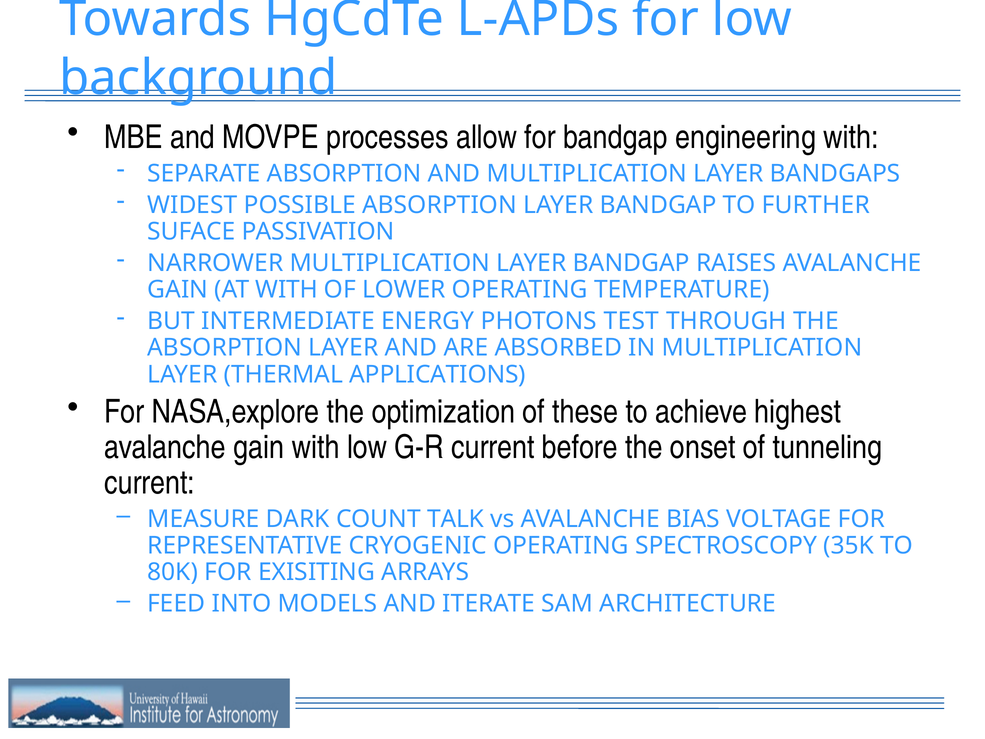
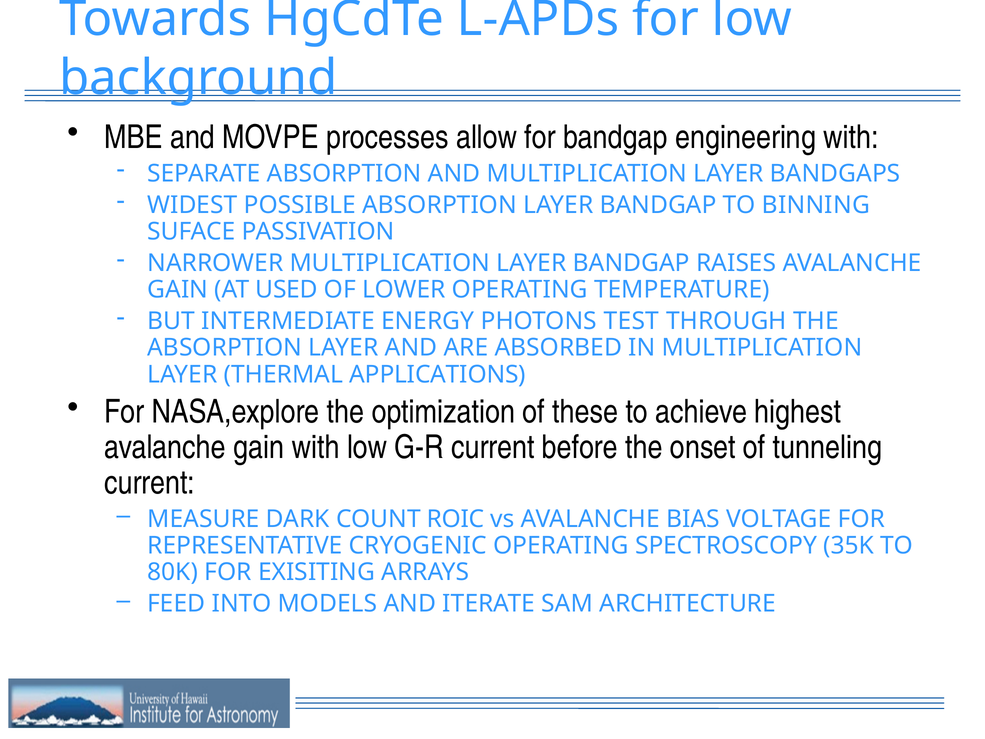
FURTHER: FURTHER -> BINNING
AT WITH: WITH -> USED
TALK: TALK -> ROIC
